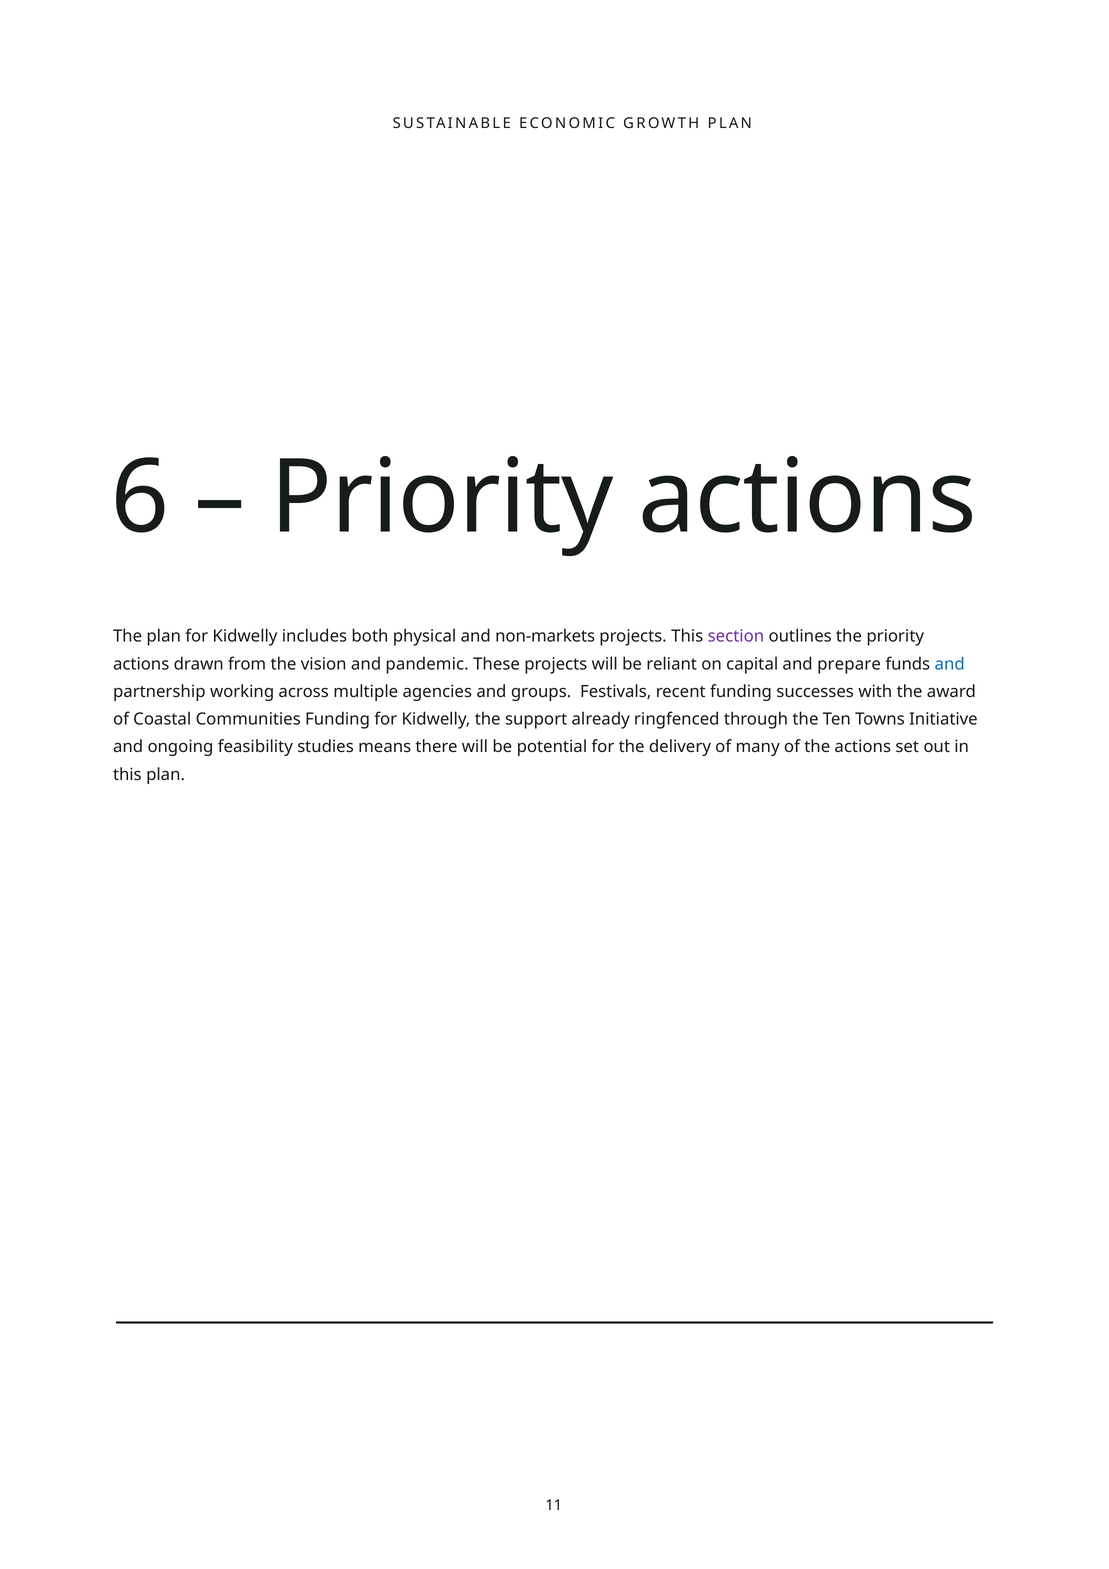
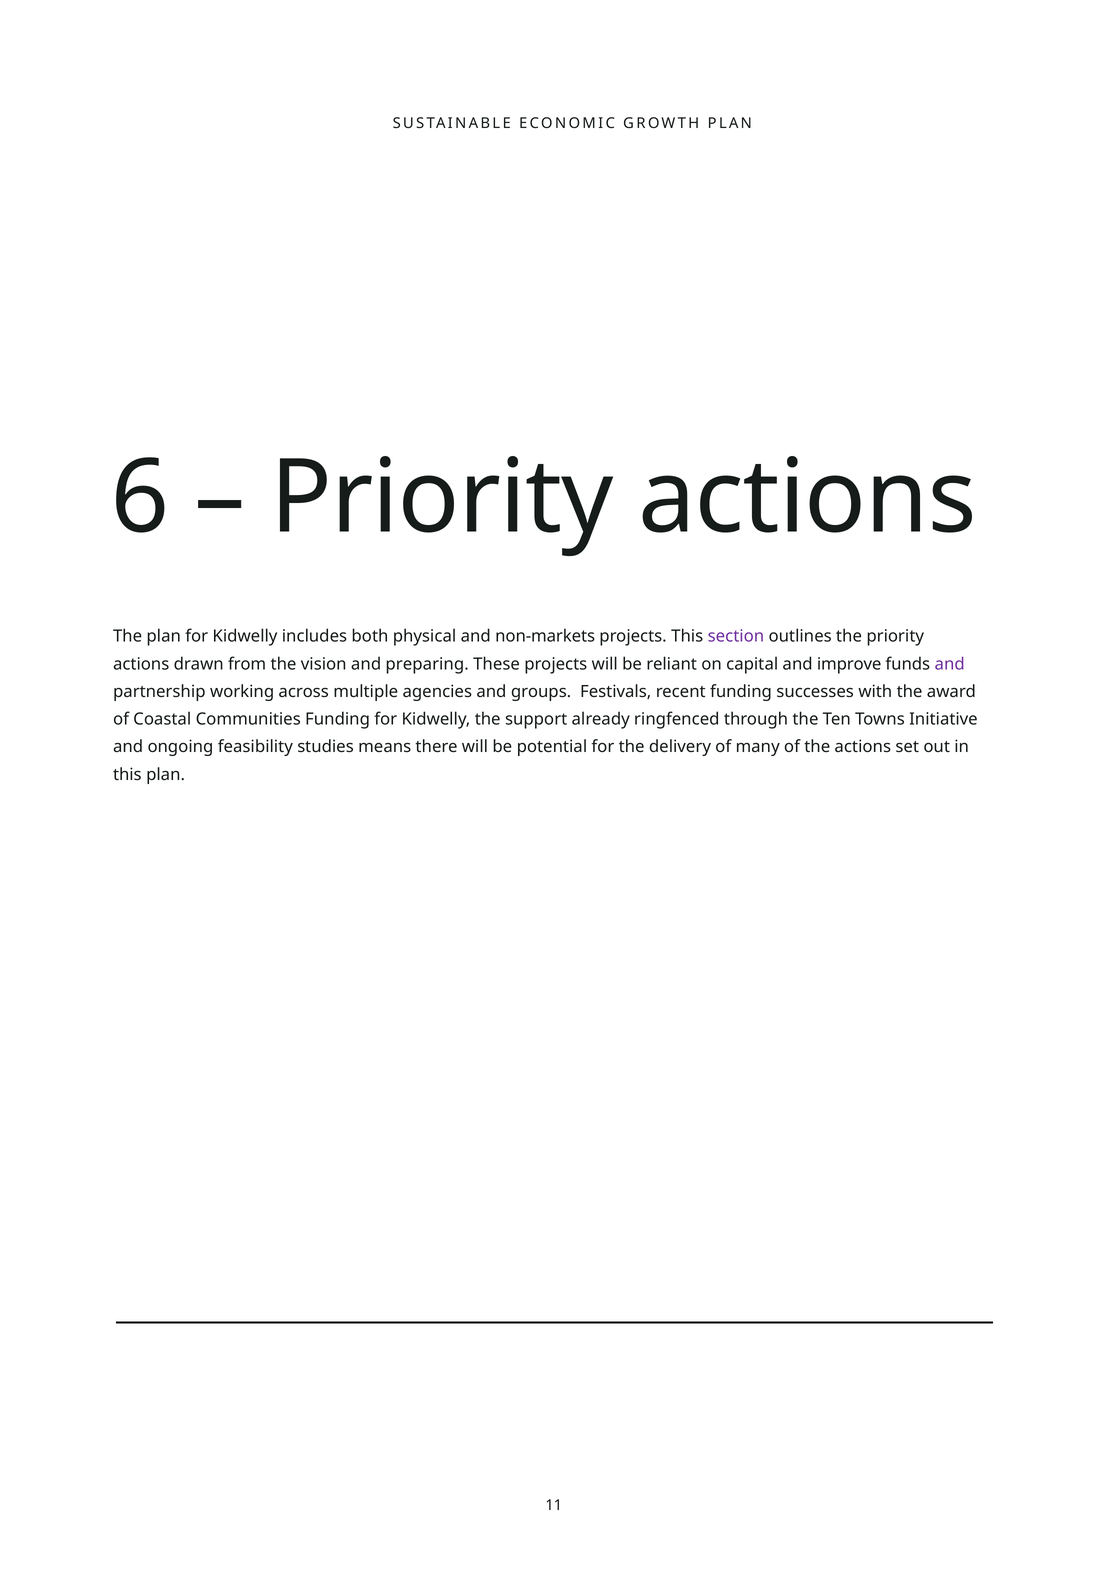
pandemic: pandemic -> preparing
prepare: prepare -> improve
and at (950, 664) colour: blue -> purple
